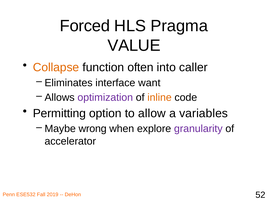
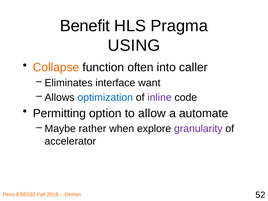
Forced: Forced -> Benefit
VALUE: VALUE -> USING
optimization colour: purple -> blue
inline colour: orange -> purple
variables: variables -> automate
wrong: wrong -> rather
